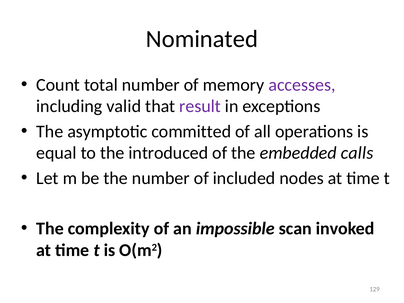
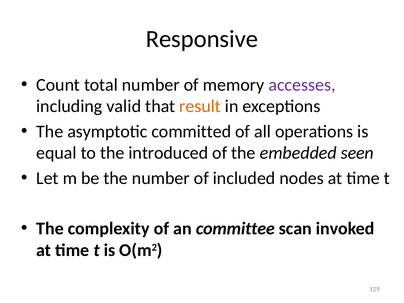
Nominated: Nominated -> Responsive
result colour: purple -> orange
calls: calls -> seen
impossible: impossible -> committee
